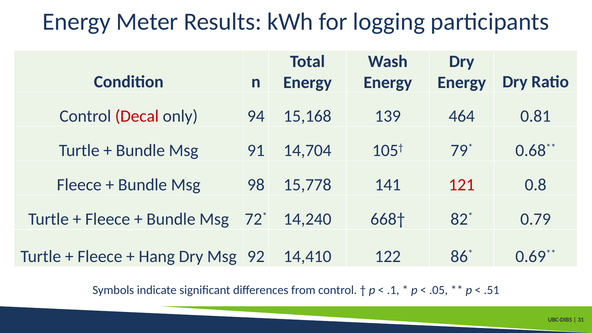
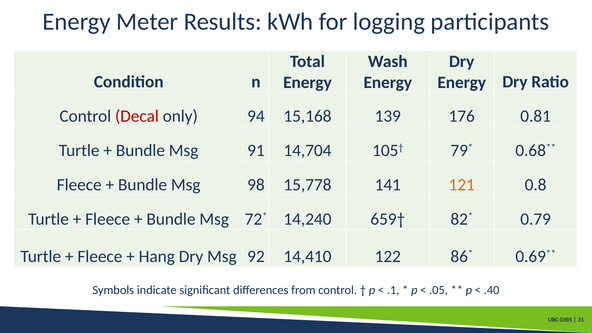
464: 464 -> 176
121 colour: red -> orange
668†: 668† -> 659†
.51: .51 -> .40
